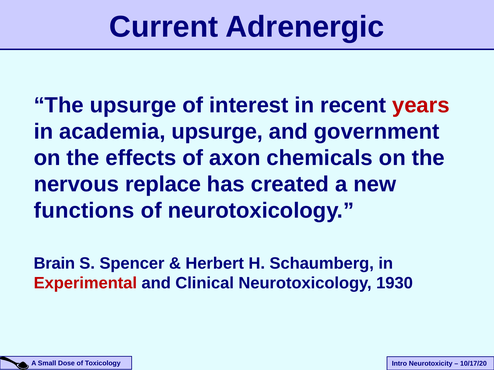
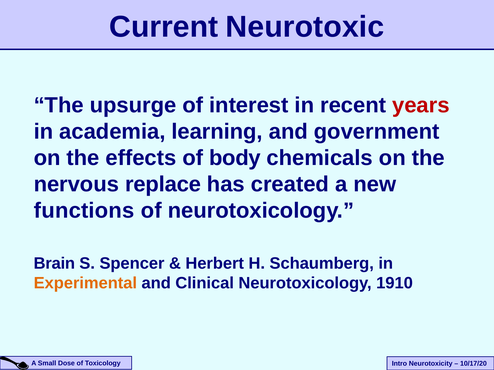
Adrenergic: Adrenergic -> Neurotoxic
academia upsurge: upsurge -> learning
axon: axon -> body
Experimental colour: red -> orange
1930: 1930 -> 1910
